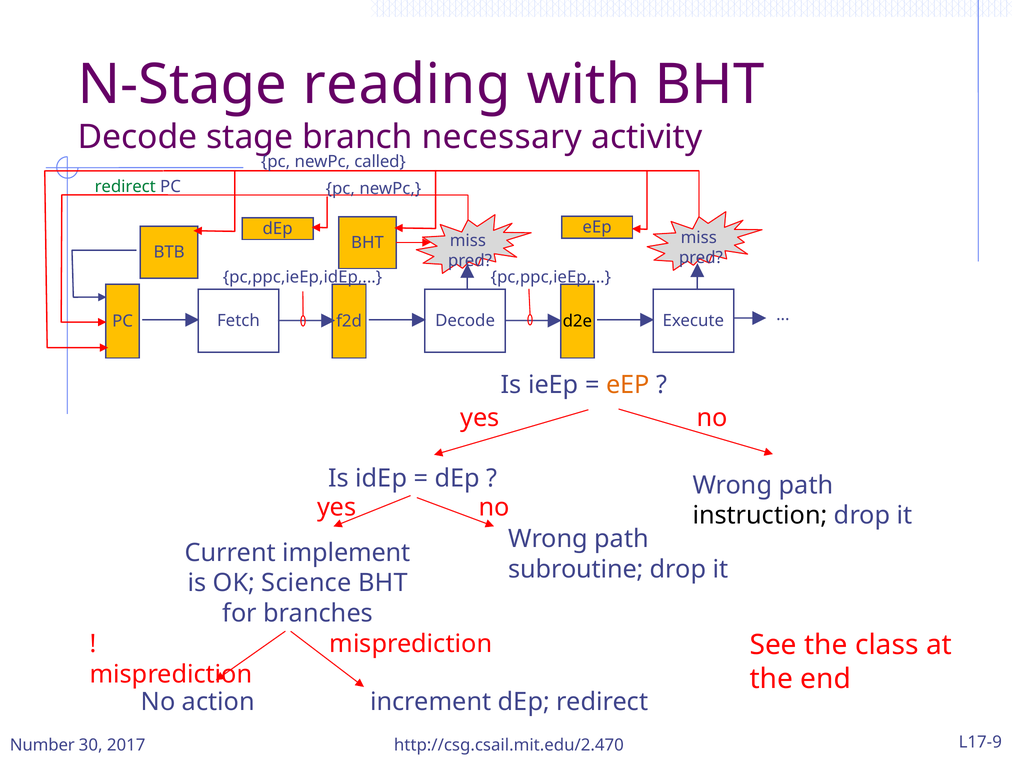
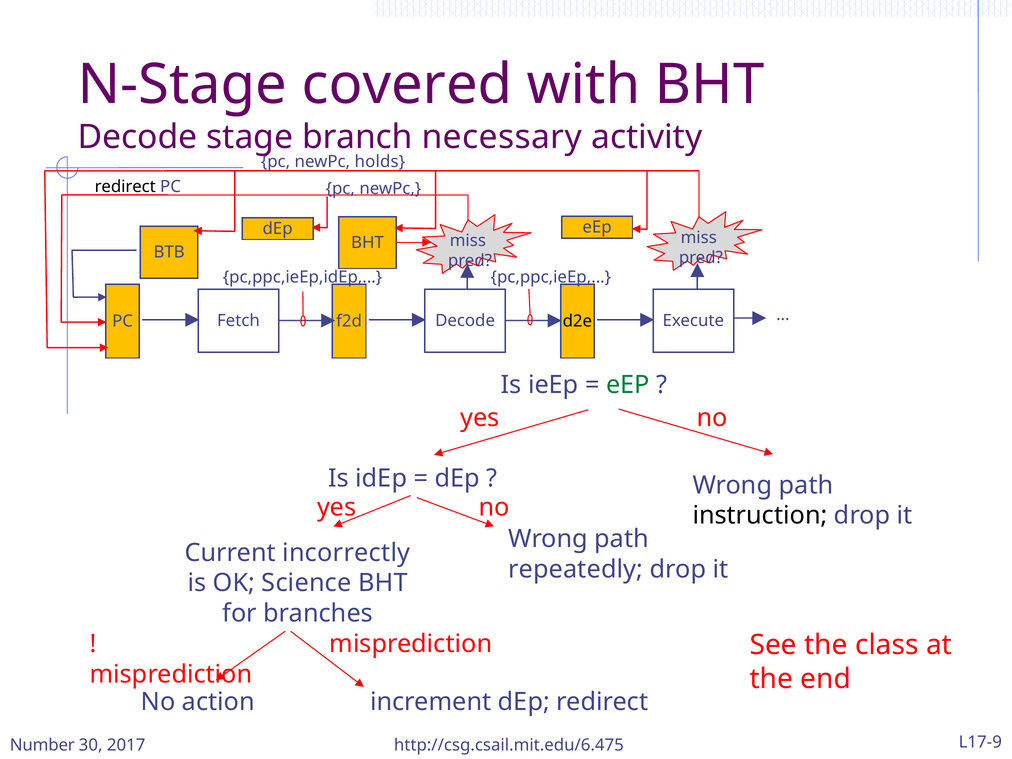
reading: reading -> covered
called: called -> holds
redirect at (125, 187) colour: green -> black
eEP at (628, 385) colour: orange -> green
implement: implement -> incorrectly
subroutine: subroutine -> repeatedly
http://csg.csail.mit.edu/2.470: http://csg.csail.mit.edu/2.470 -> http://csg.csail.mit.edu/6.475
